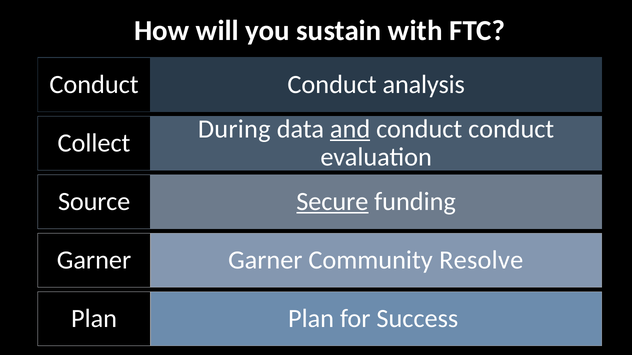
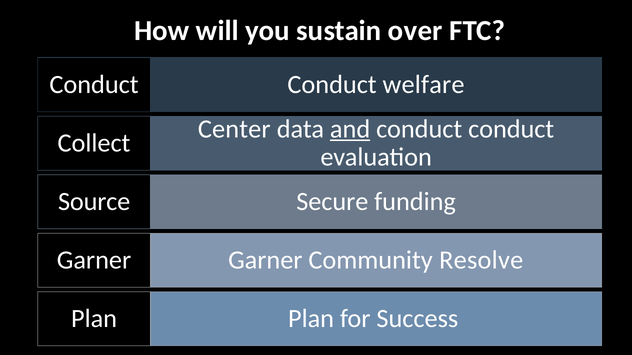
with: with -> over
analysis: analysis -> welfare
During: During -> Center
Secure underline: present -> none
